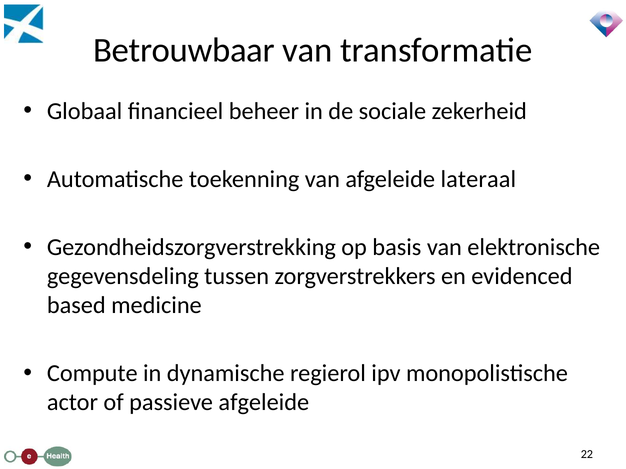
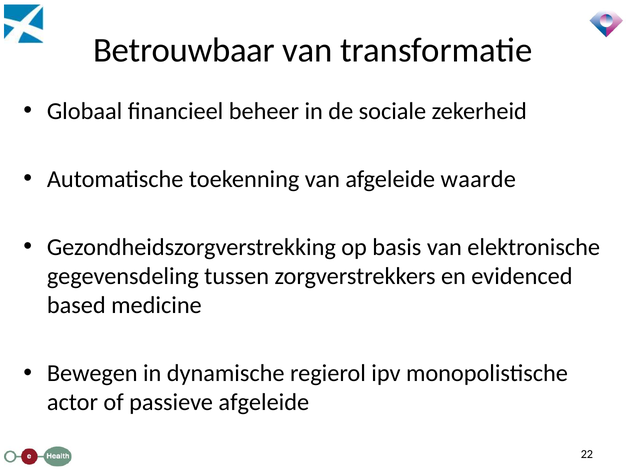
lateraal: lateraal -> waarde
Compute: Compute -> Bewegen
